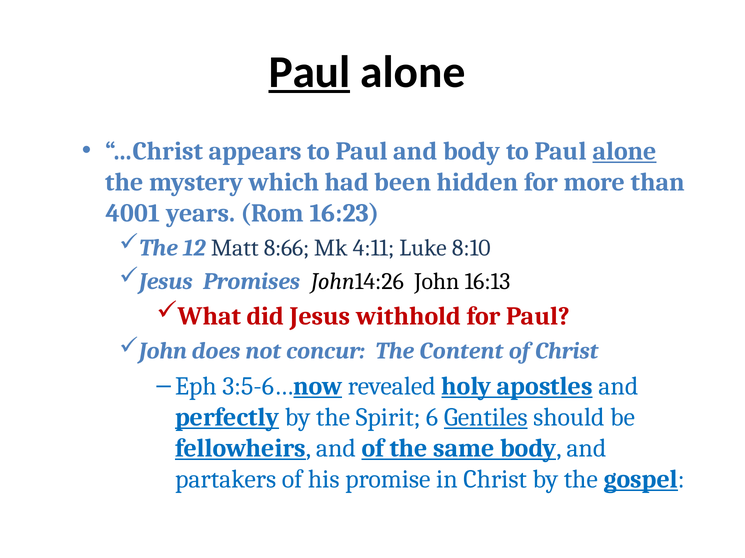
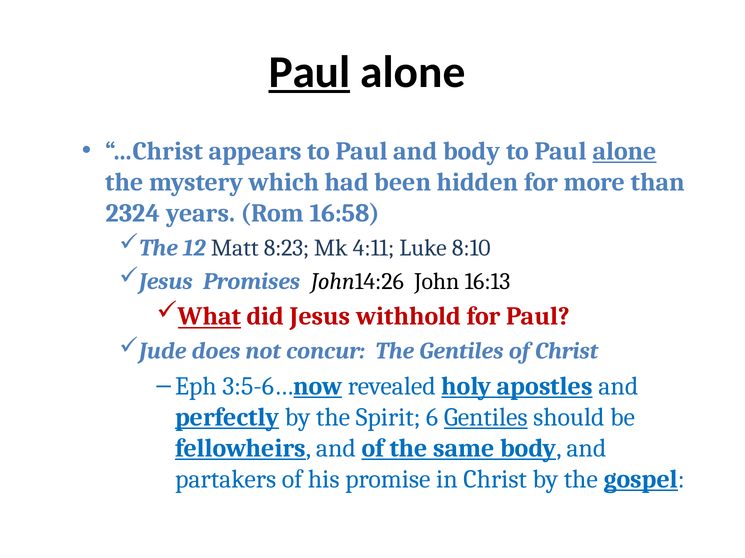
4001: 4001 -> 2324
16:23: 16:23 -> 16:58
8:66: 8:66 -> 8:23
What underline: none -> present
John at (163, 351): John -> Jude
The Content: Content -> Gentiles
